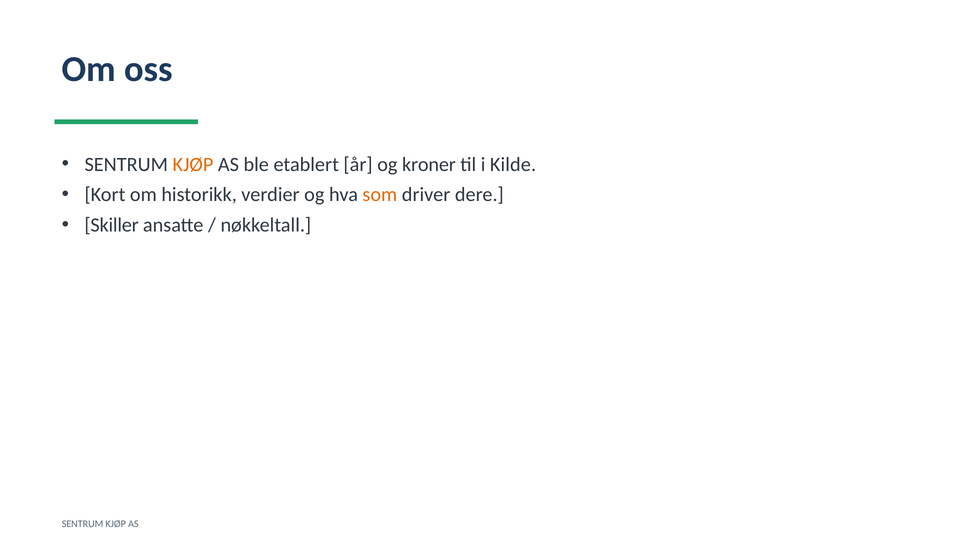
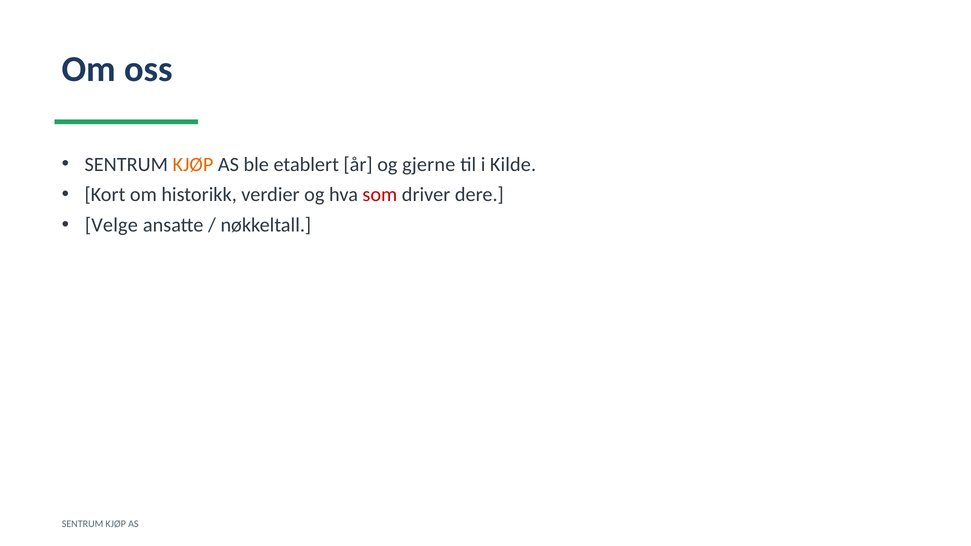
kroner: kroner -> gjerne
som colour: orange -> red
Skiller: Skiller -> Velge
